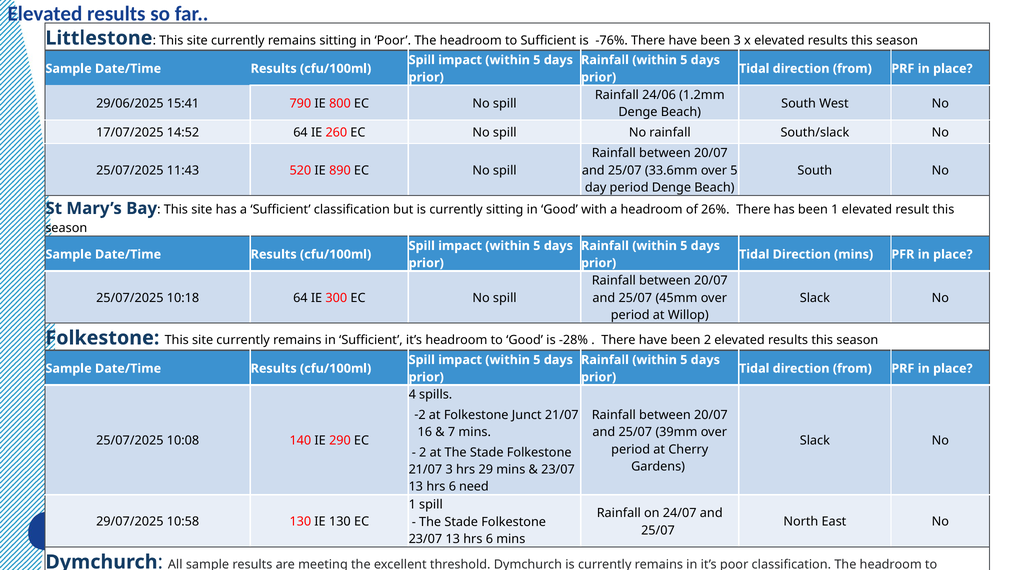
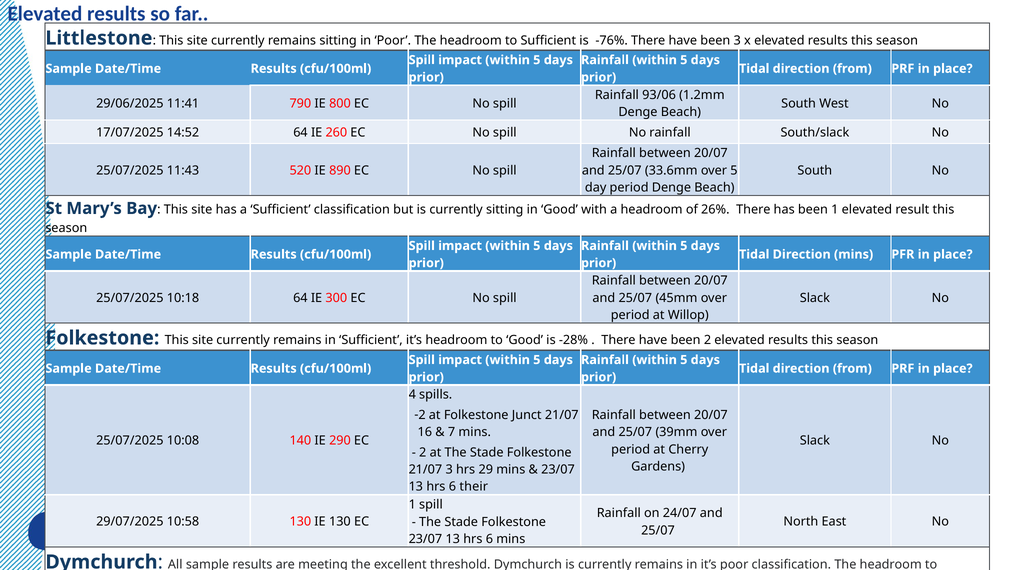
24/06: 24/06 -> 93/06
15:41: 15:41 -> 11:41
need: need -> their
